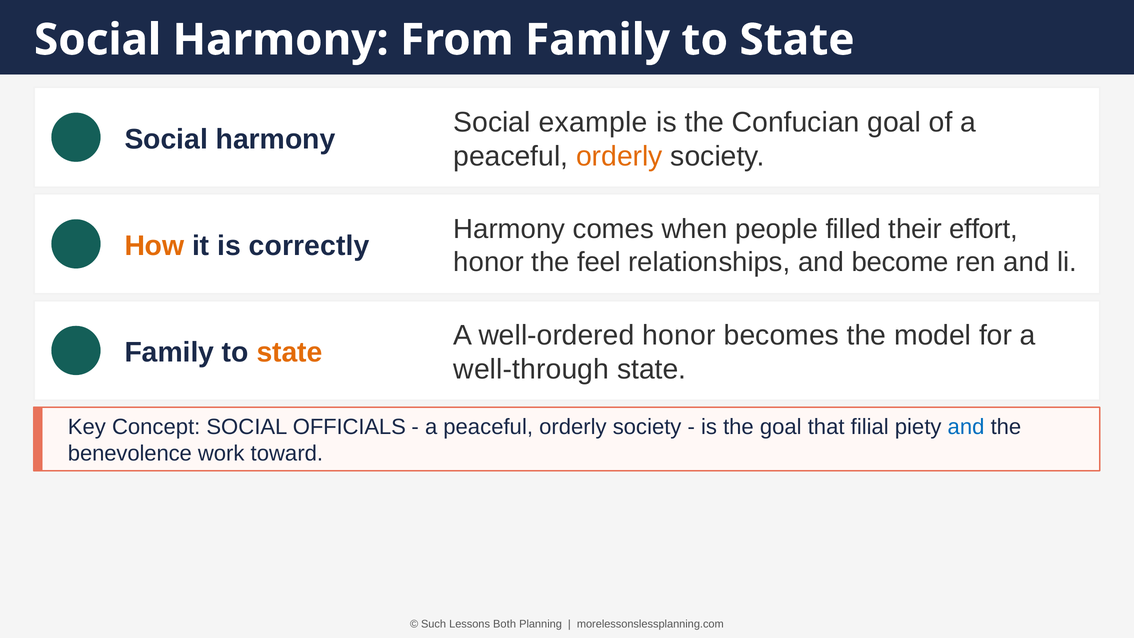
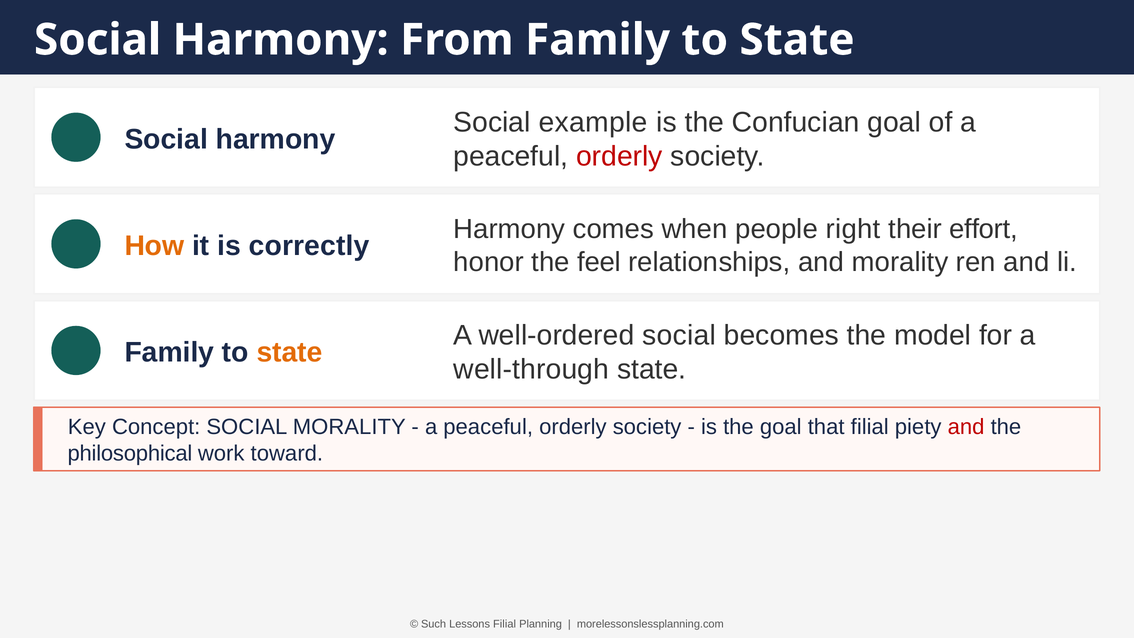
orderly at (619, 156) colour: orange -> red
filled: filled -> right
and become: become -> morality
well-ordered honor: honor -> social
SOCIAL OFFICIALS: OFFICIALS -> MORALITY
and at (966, 427) colour: blue -> red
benevolence: benevolence -> philosophical
Lessons Both: Both -> Filial
